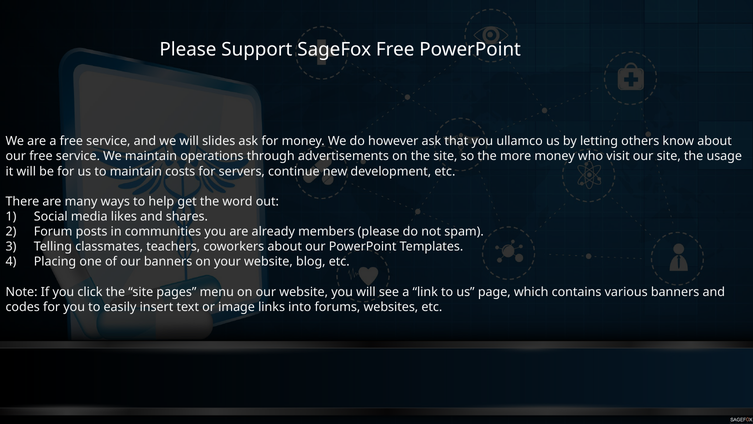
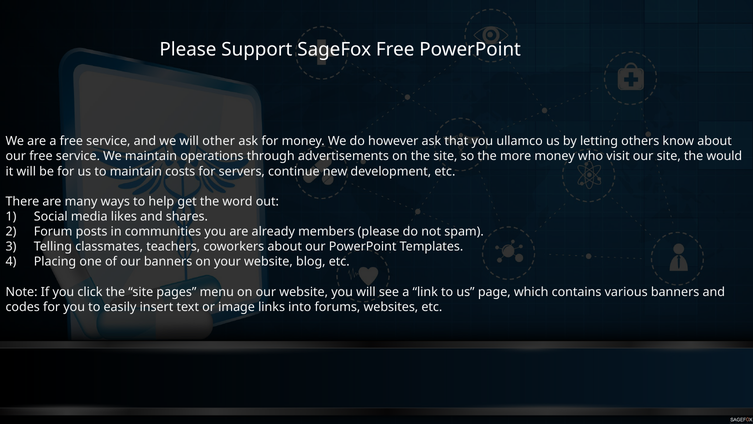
slides: slides -> other
usage: usage -> would
